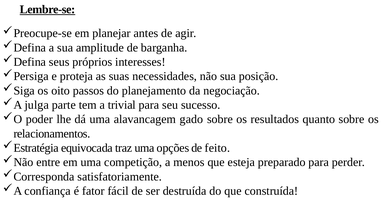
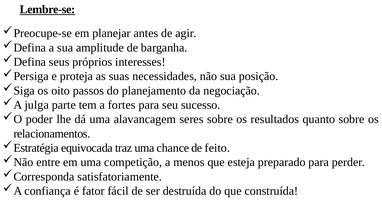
trivial: trivial -> fortes
gado: gado -> seres
opções: opções -> chance
